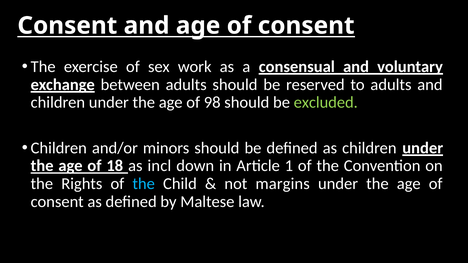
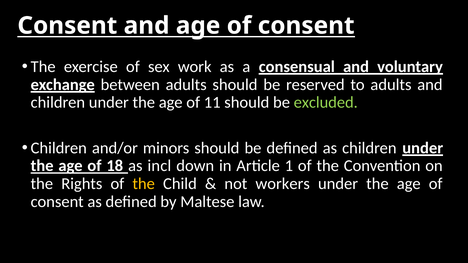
98: 98 -> 11
the at (144, 184) colour: light blue -> yellow
margins: margins -> workers
